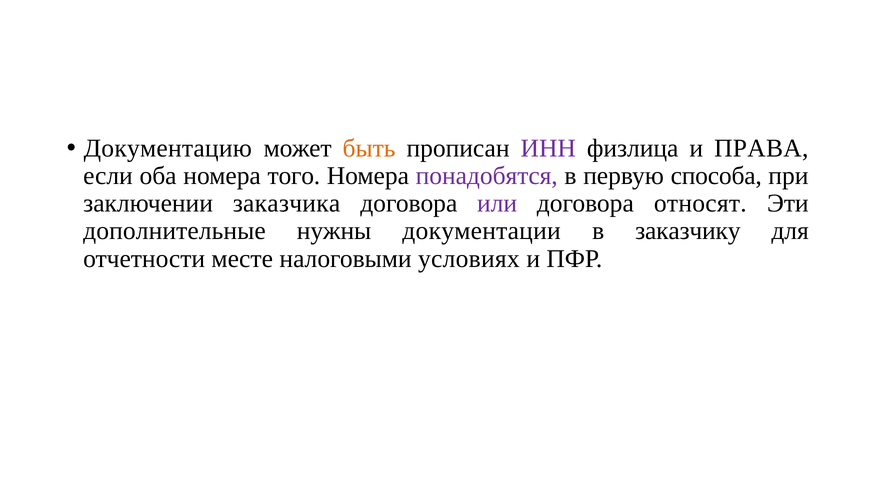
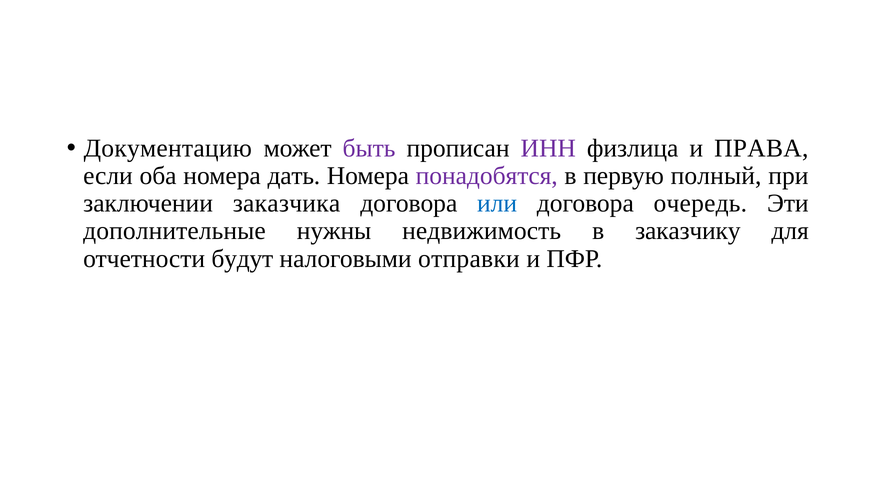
быть colour: orange -> purple
того: того -> дать
способа: способа -> полный
или colour: purple -> blue
относят: относят -> очередь
документации: документации -> недвижимость
месте: месте -> будут
условиях: условиях -> отправки
